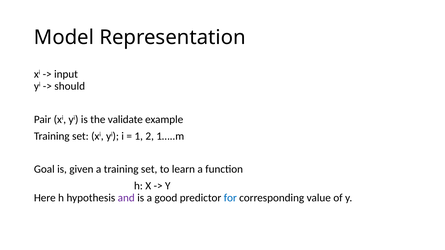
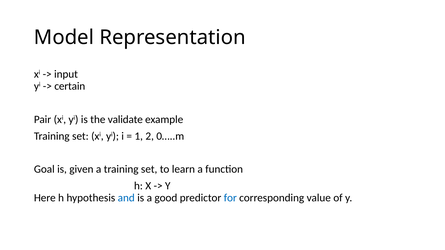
should: should -> certain
1…..m: 1…..m -> 0…..m
and colour: purple -> blue
